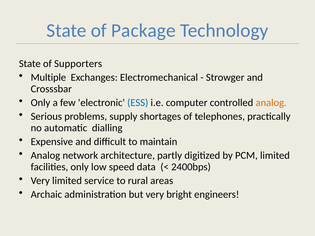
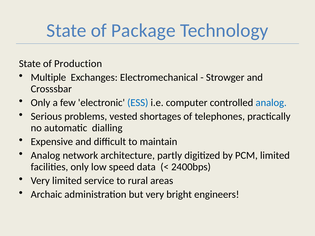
Supporters: Supporters -> Production
analog at (271, 103) colour: orange -> blue
supply: supply -> vested
